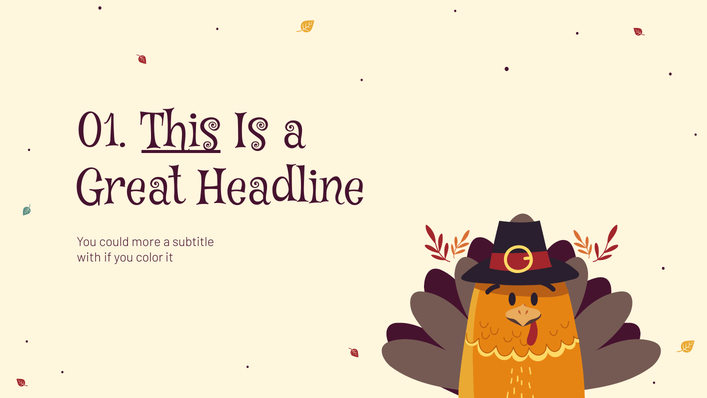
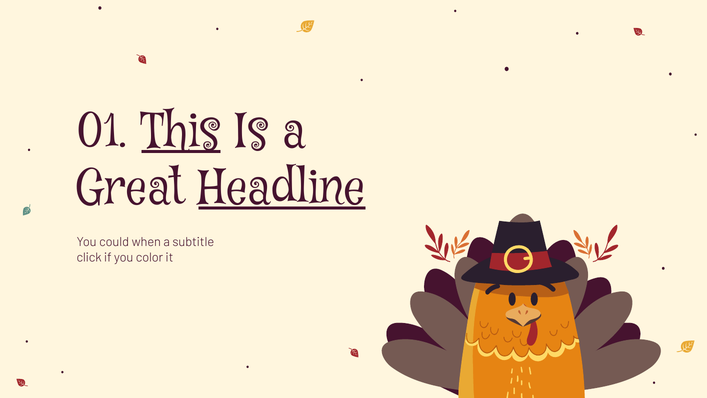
Headline underline: none -> present
more: more -> when
with: with -> click
